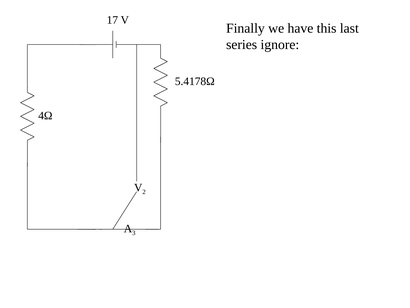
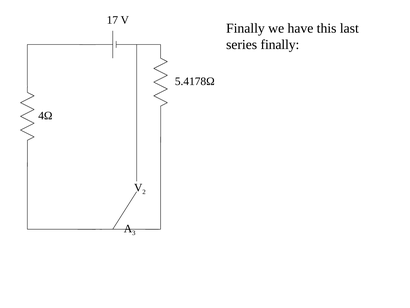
series ignore: ignore -> finally
